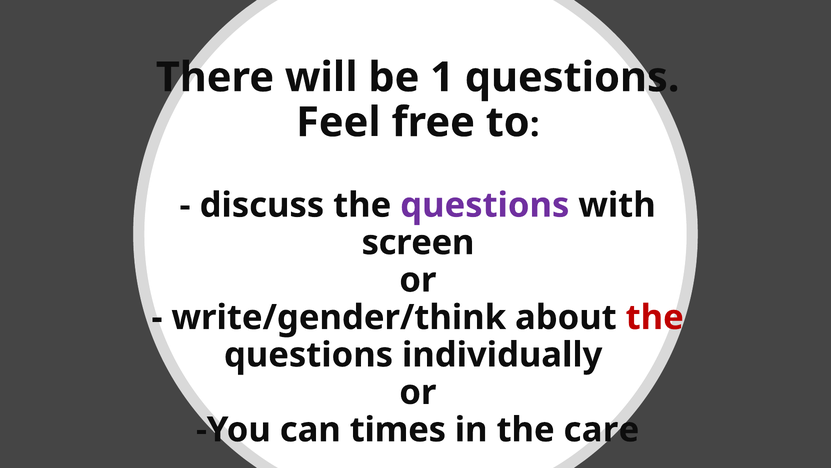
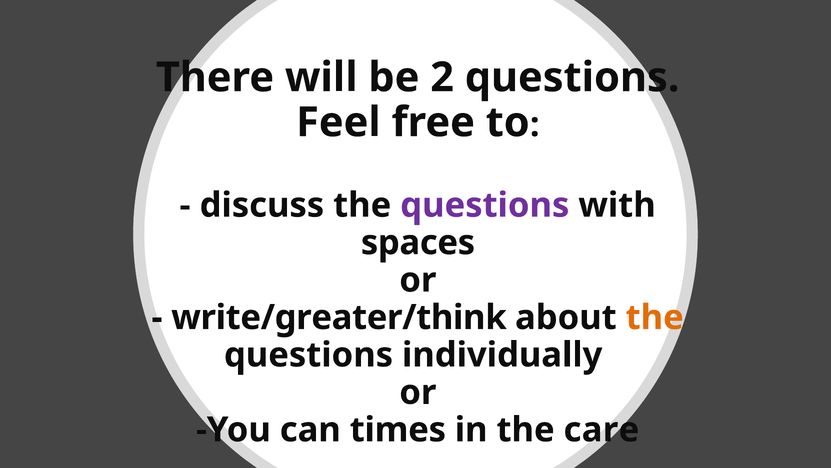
1: 1 -> 2
screen: screen -> spaces
write/gender/think: write/gender/think -> write/greater/think
the at (655, 317) colour: red -> orange
